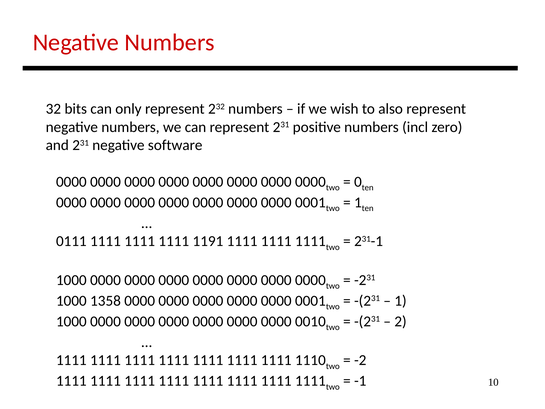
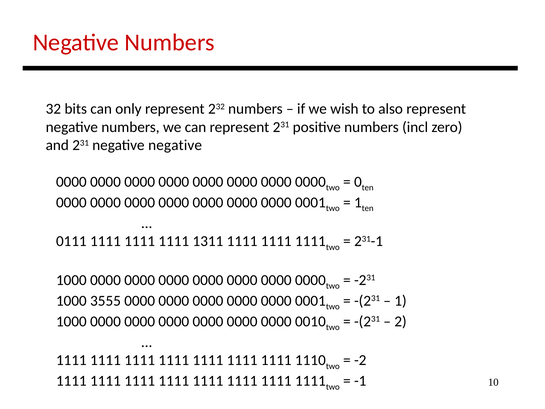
negative software: software -> negative
1191: 1191 -> 1311
1358: 1358 -> 3555
